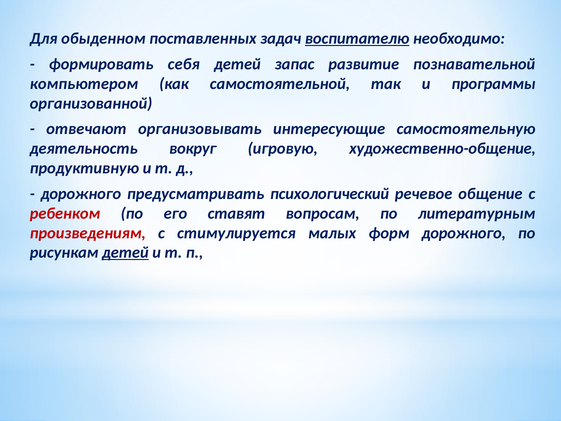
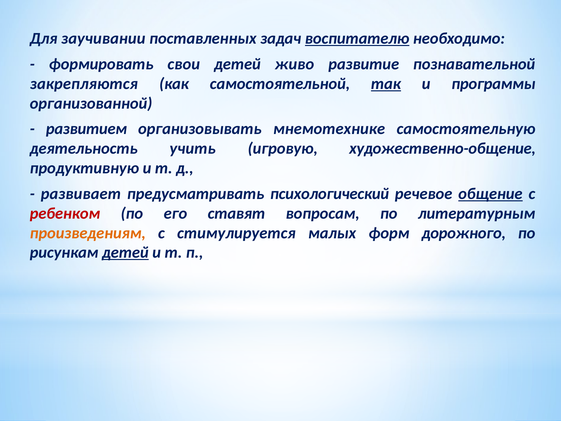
обыденном: обыденном -> заучивании
себя: себя -> свои
запас: запас -> живо
компьютером: компьютером -> закрепляются
так underline: none -> present
отвечают: отвечают -> развитием
интересующие: интересующие -> мнемотехнике
вокруг: вокруг -> учить
дорожного at (81, 194): дорожного -> развивает
общение underline: none -> present
произведениям colour: red -> orange
